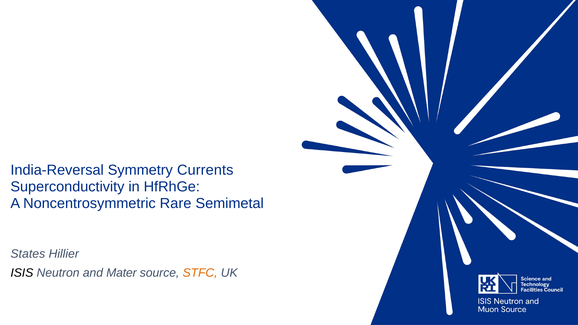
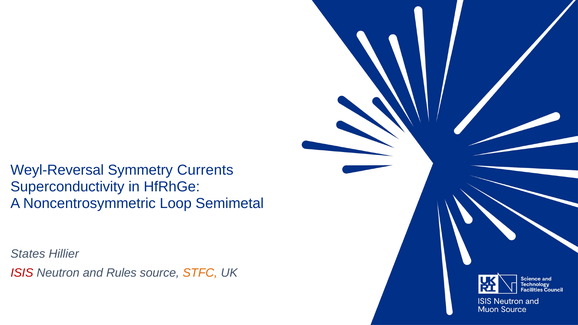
India-Reversal: India-Reversal -> Weyl-Reversal
Rare: Rare -> Loop
ISIS colour: black -> red
Mater: Mater -> Rules
